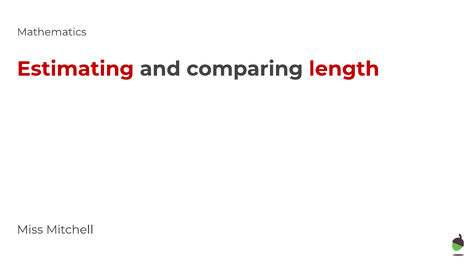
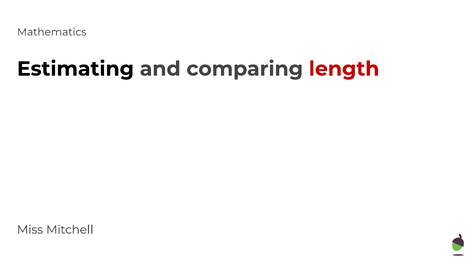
Estimating colour: red -> black
